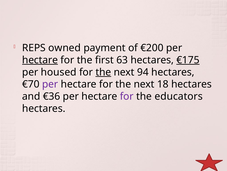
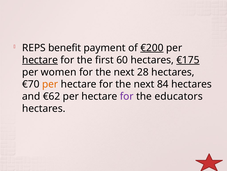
owned: owned -> benefit
€200 underline: none -> present
63: 63 -> 60
housed: housed -> women
the at (103, 72) underline: present -> none
94: 94 -> 28
per at (50, 84) colour: purple -> orange
18: 18 -> 84
€36: €36 -> €62
